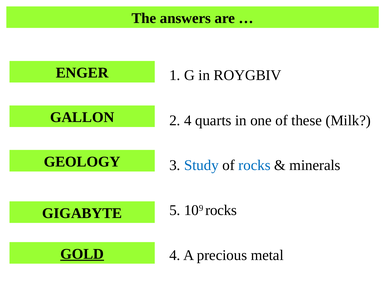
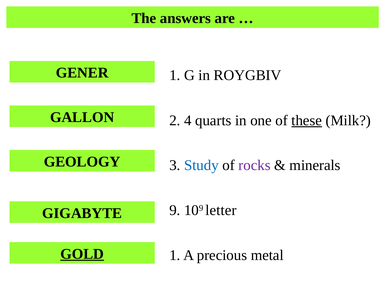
ENGER at (82, 73): ENGER -> GENER
these underline: none -> present
rocks at (254, 166) colour: blue -> purple
5: 5 -> 9
109 rocks: rocks -> letter
4 at (175, 256): 4 -> 1
